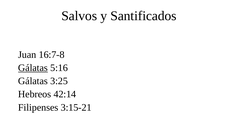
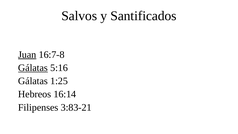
Juan underline: none -> present
3:25: 3:25 -> 1:25
42:14: 42:14 -> 16:14
3:15-21: 3:15-21 -> 3:83-21
